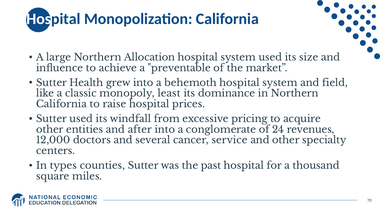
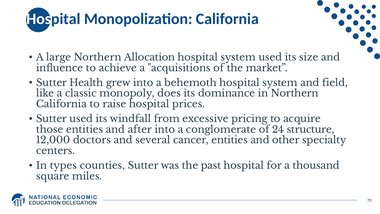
preventable: preventable -> acquisitions
least: least -> does
other at (50, 129): other -> those
revenues: revenues -> structure
cancer service: service -> entities
